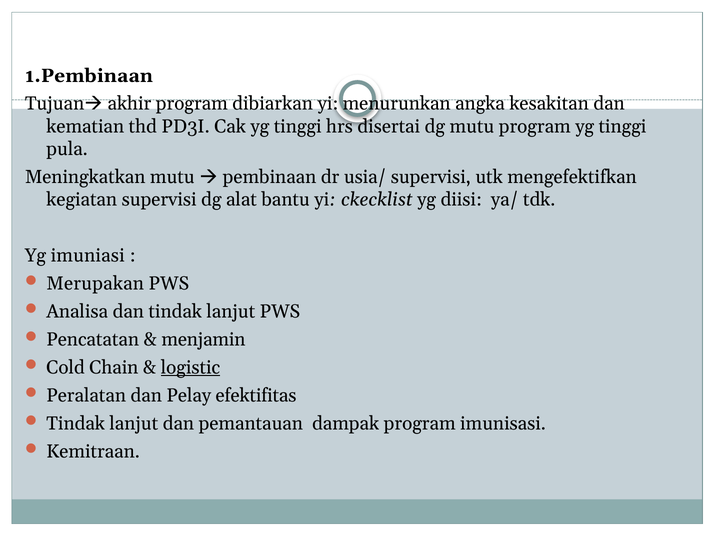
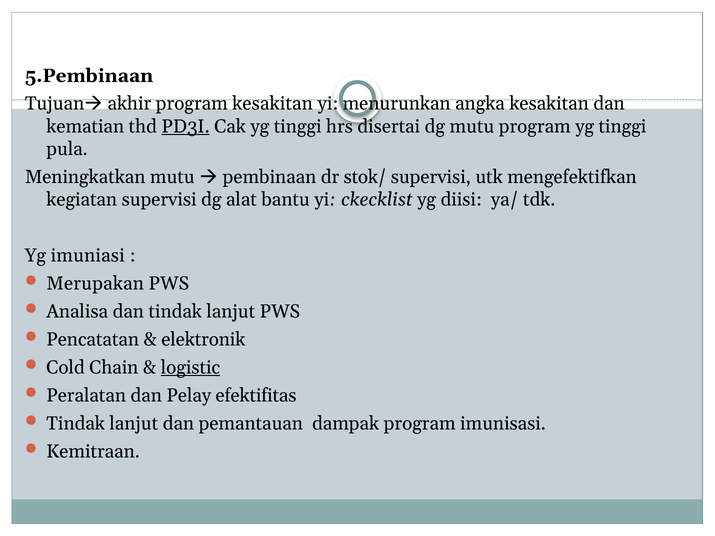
1.Pembinaan: 1.Pembinaan -> 5.Pembinaan
program dibiarkan: dibiarkan -> kesakitan
PD3I underline: none -> present
usia/: usia/ -> stok/
menjamin: menjamin -> elektronik
